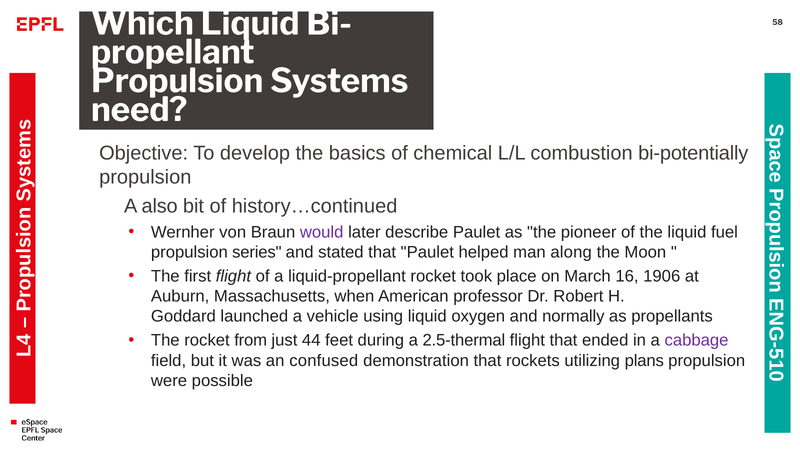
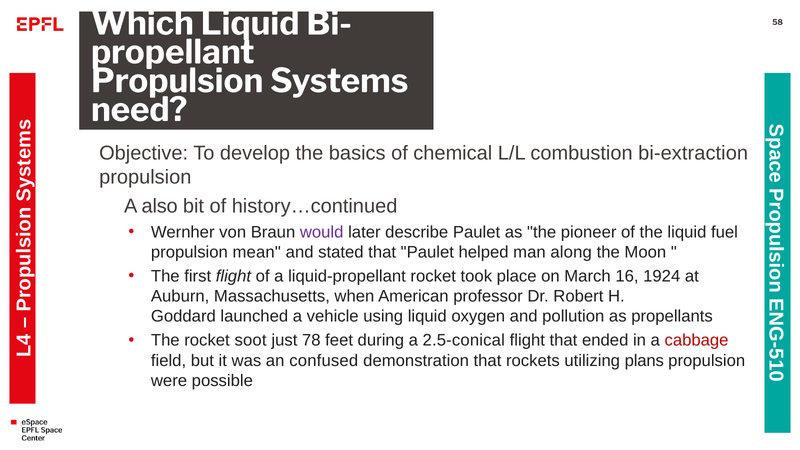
bi-potentially: bi-potentially -> bi-extraction
series: series -> mean
1906: 1906 -> 1924
normally: normally -> pollution
from: from -> soot
44: 44 -> 78
2.5-thermal: 2.5-thermal -> 2.5-conical
cabbage colour: purple -> red
